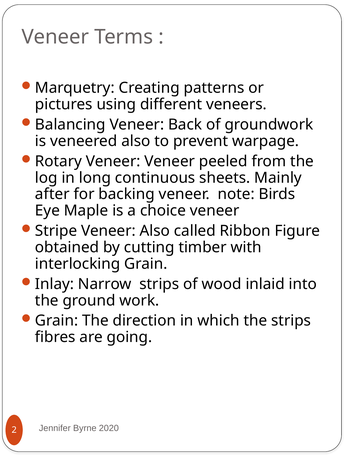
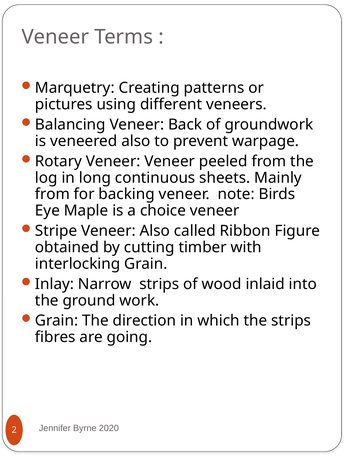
after at (52, 194): after -> from
